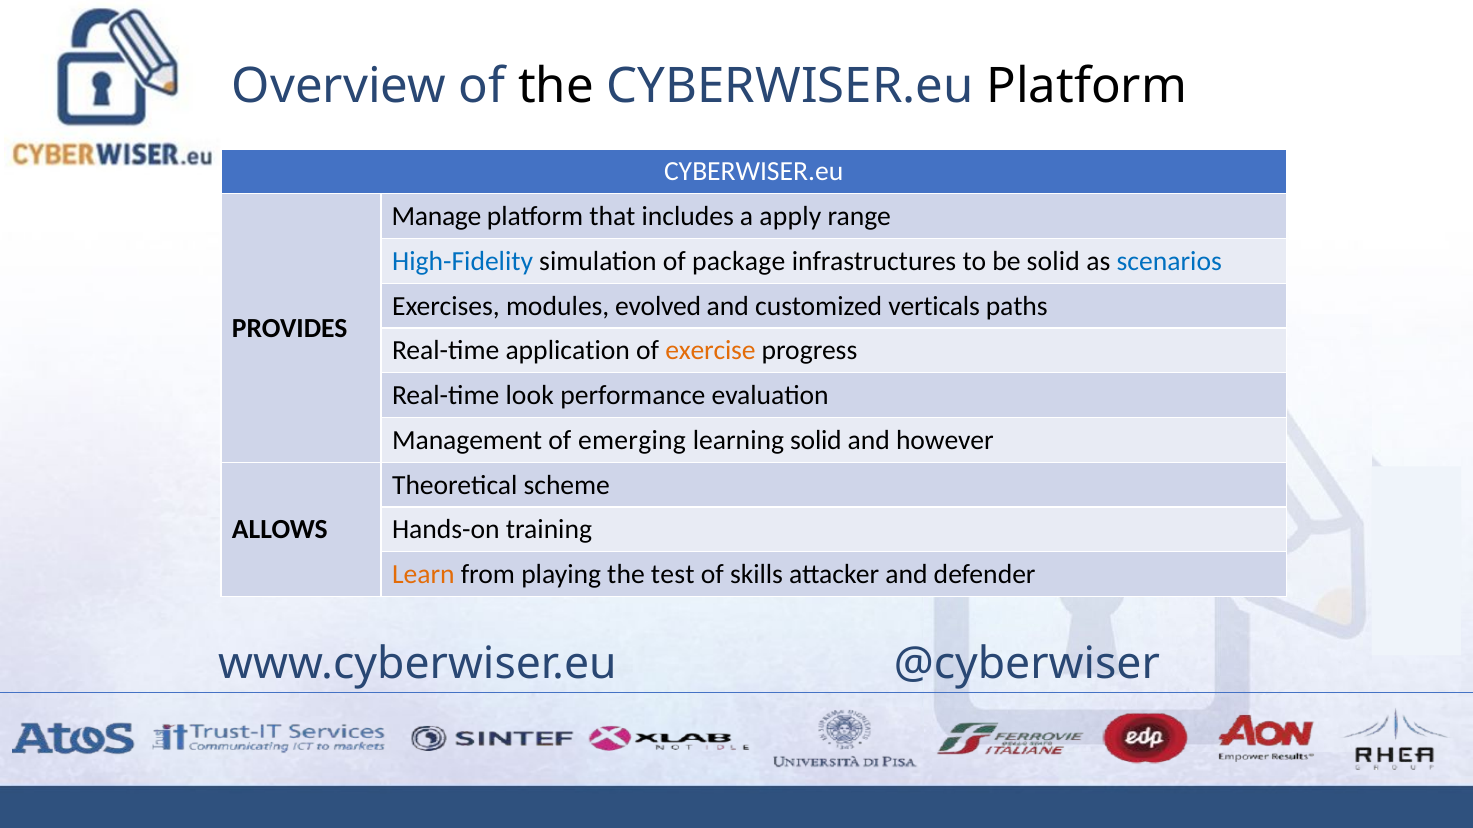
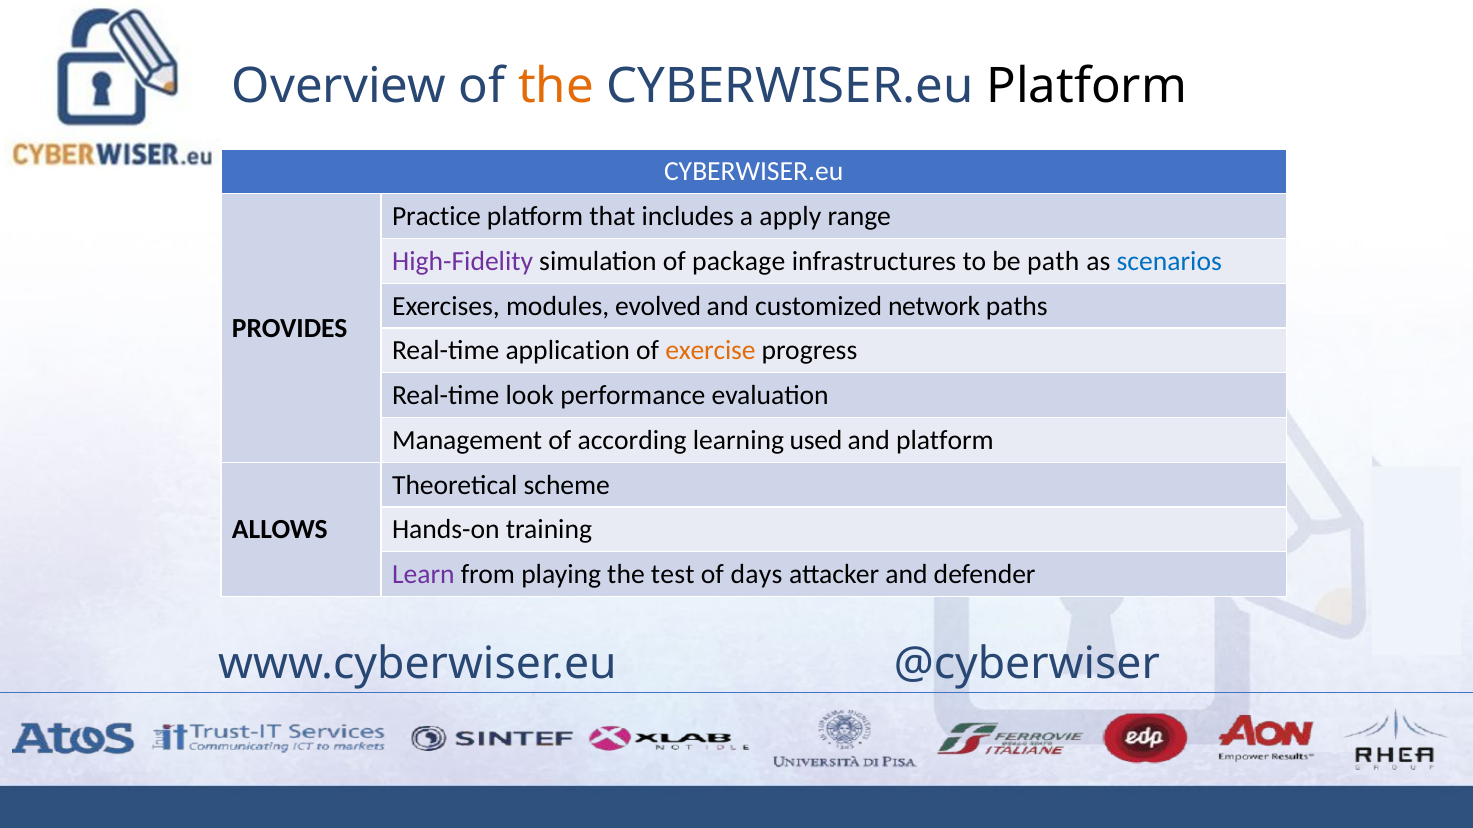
the at (556, 87) colour: black -> orange
Manage: Manage -> Practice
High-Fidelity colour: blue -> purple
be solid: solid -> path
verticals: verticals -> network
emerging: emerging -> according
learning solid: solid -> used
and however: however -> platform
Learn colour: orange -> purple
skills: skills -> days
